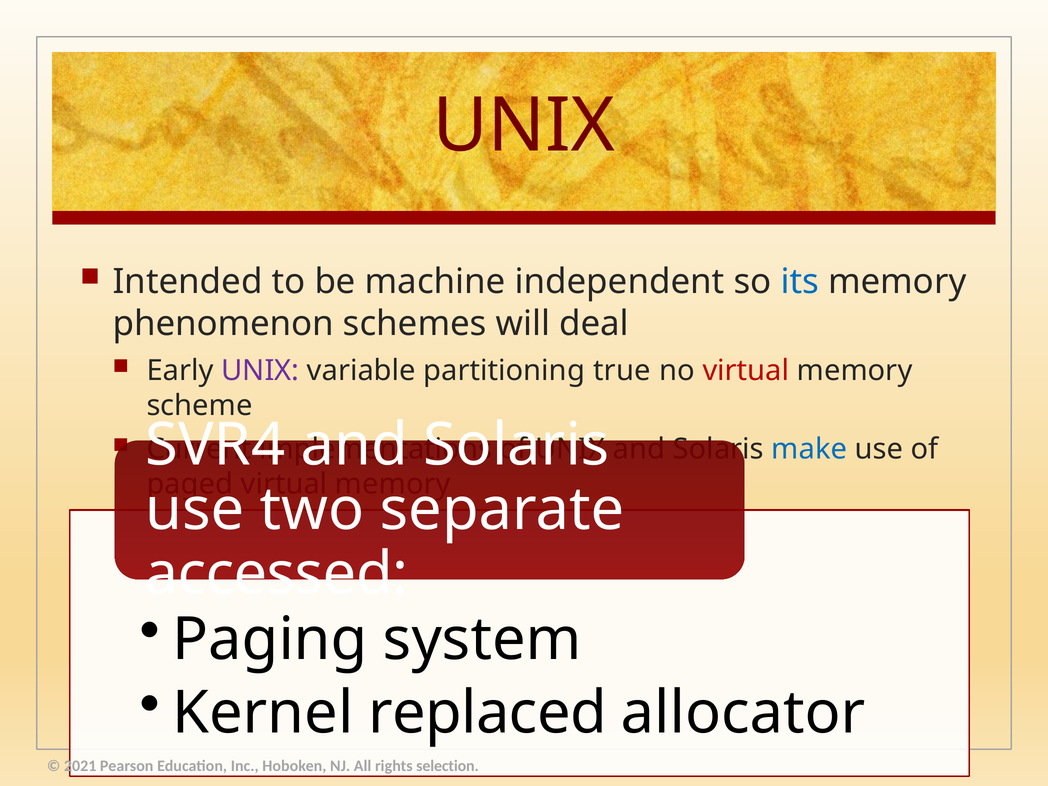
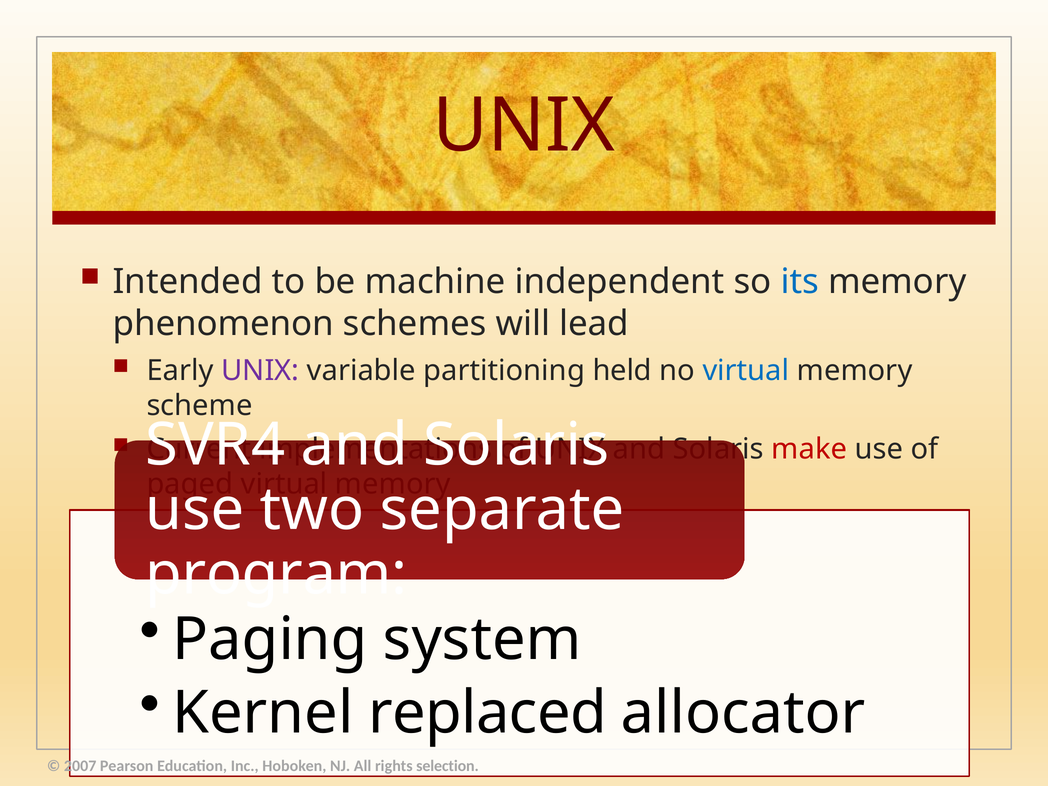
deal: deal -> lead
true: true -> held
virtual at (746, 371) colour: red -> blue
make colour: blue -> red
accessed: accessed -> program
2021: 2021 -> 2007
